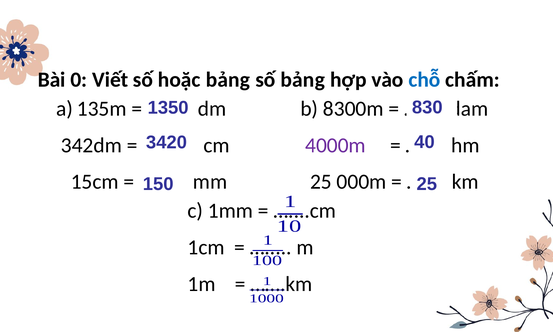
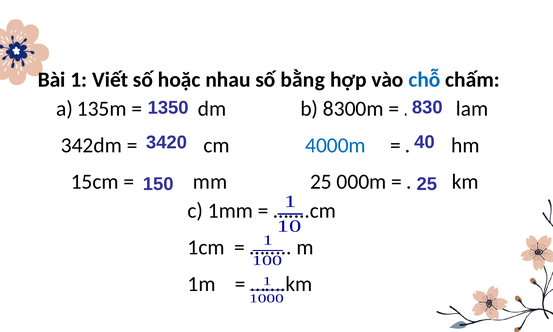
Bài 0: 0 -> 1
hoặc bảng: bảng -> nhau
số bảng: bảng -> bằng
4000m colour: purple -> blue
